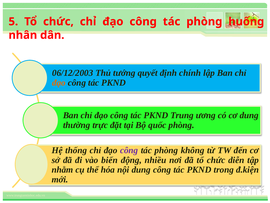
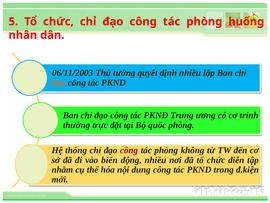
06/12/2003: 06/12/2003 -> 06/11/2003
định chính: chính -> nhiều
cơ dung: dung -> trinh
công at (129, 150) colour: purple -> red
